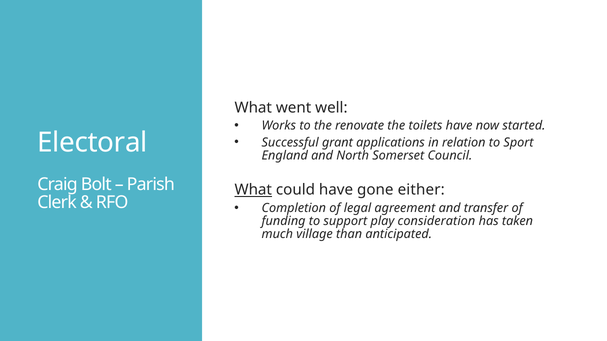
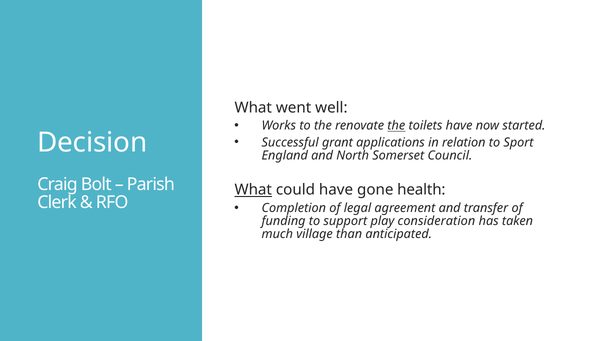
the at (396, 126) underline: none -> present
Electoral: Electoral -> Decision
either: either -> health
